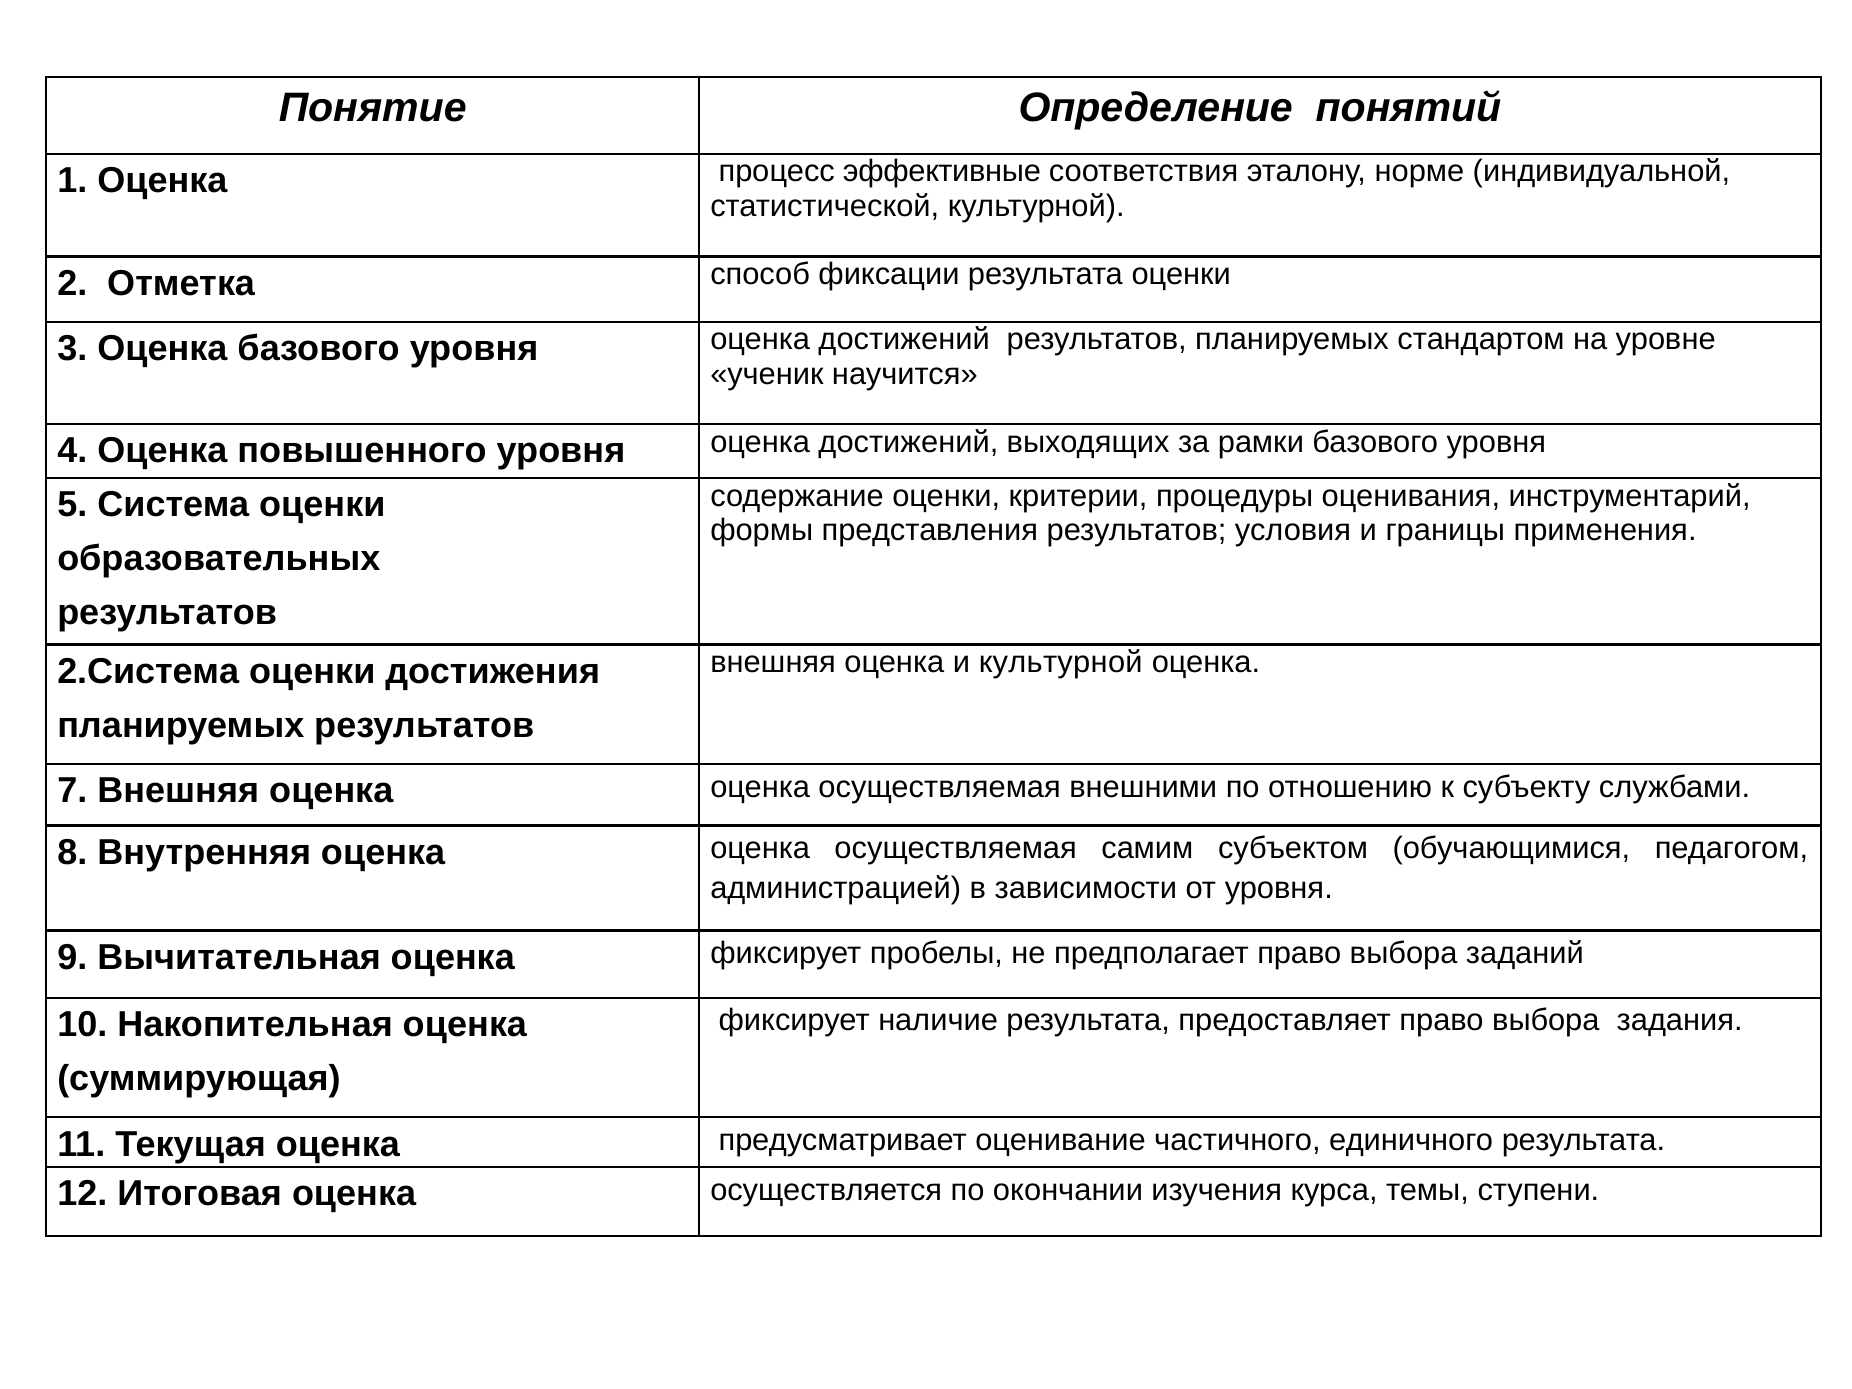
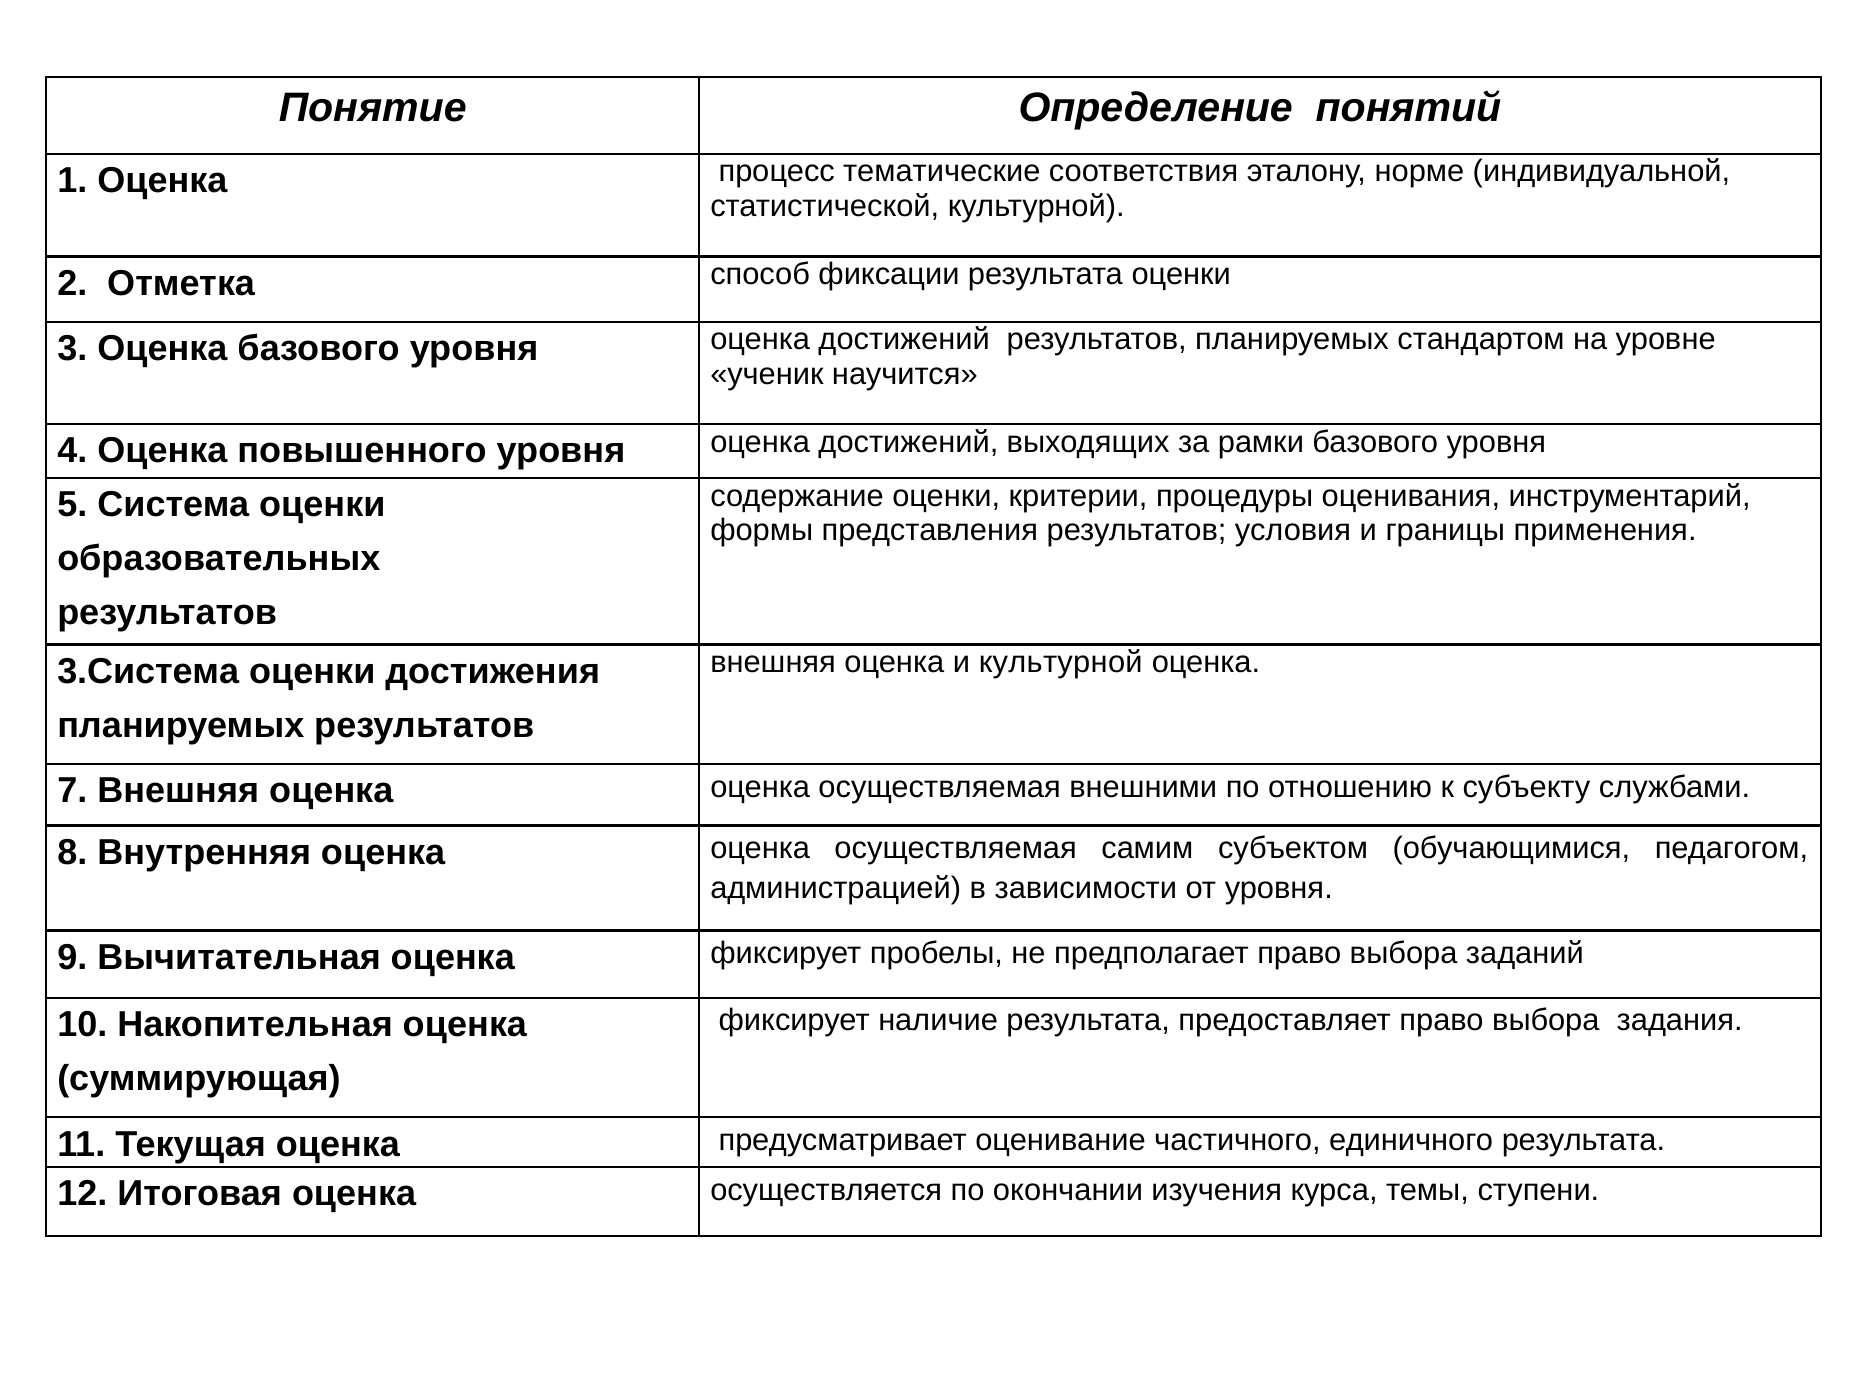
эффективные: эффективные -> тематические
2.Система: 2.Система -> 3.Система
